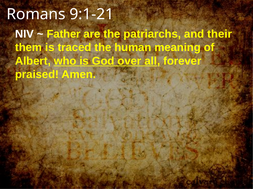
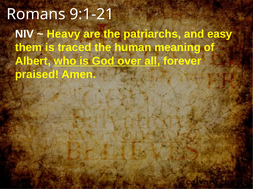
Father: Father -> Heavy
their: their -> easy
